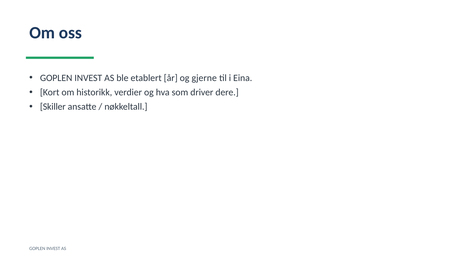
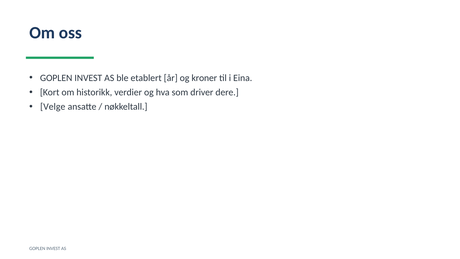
gjerne: gjerne -> kroner
Skiller: Skiller -> Velge
